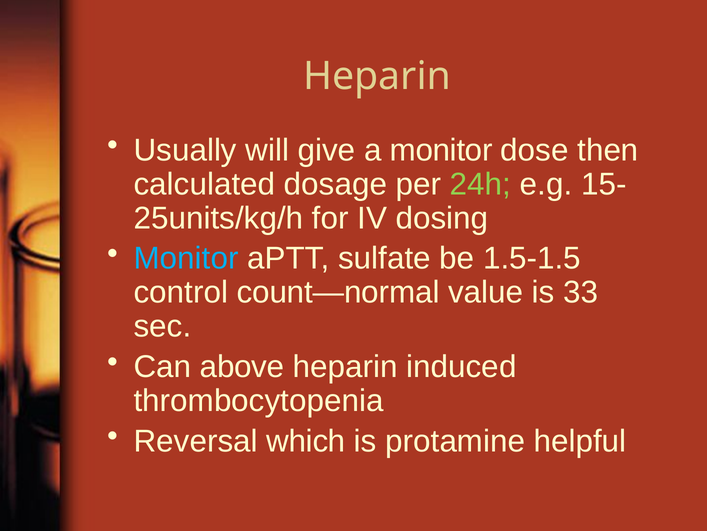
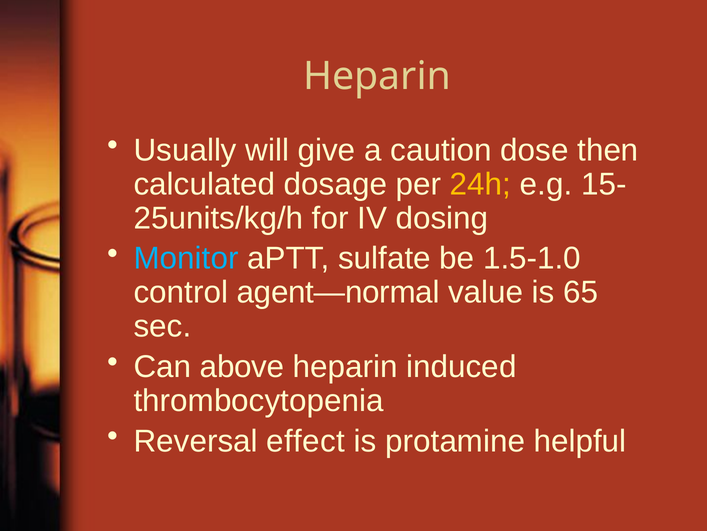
a monitor: monitor -> caution
24h colour: light green -> yellow
1.5-1.5: 1.5-1.5 -> 1.5-1.0
count—normal: count—normal -> agent—normal
33: 33 -> 65
which: which -> effect
